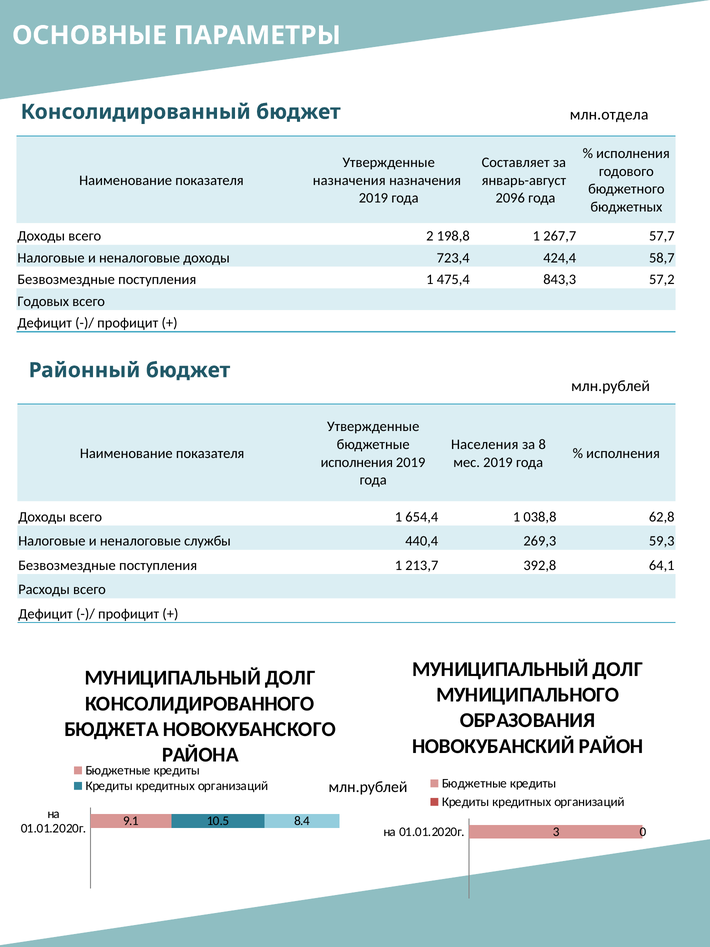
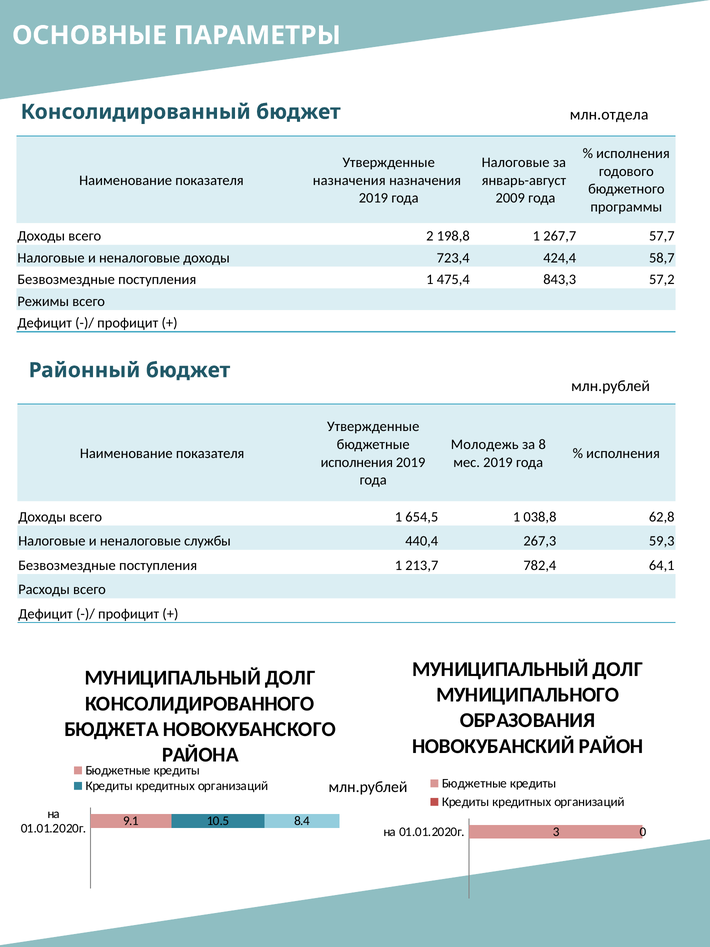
Составляет at (516, 162): Составляет -> Налоговые
2096: 2096 -> 2009
бюджетных: бюджетных -> программы
Годовых: Годовых -> Режимы
Населения: Населения -> Молодежь
654,4: 654,4 -> 654,5
269,3: 269,3 -> 267,3
392,8: 392,8 -> 782,4
